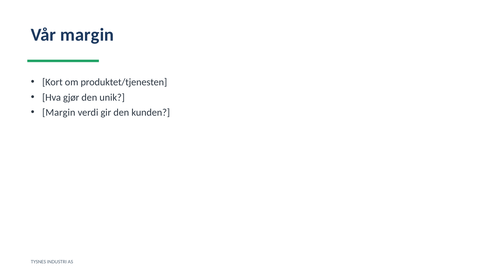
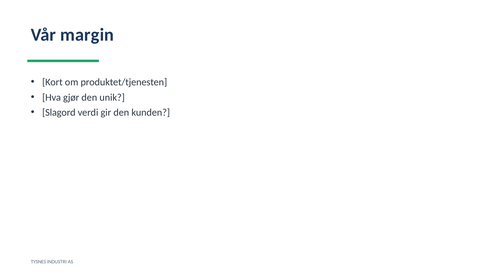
Margin at (59, 112): Margin -> Slagord
